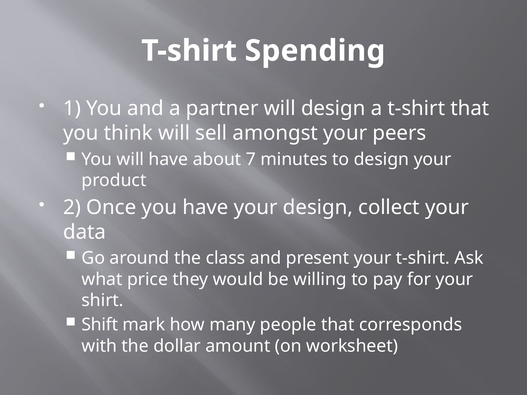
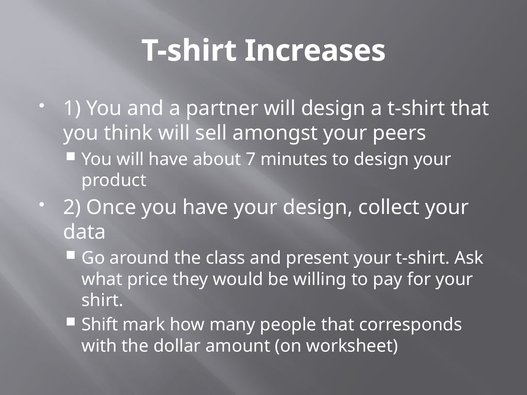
Spending: Spending -> Increases
